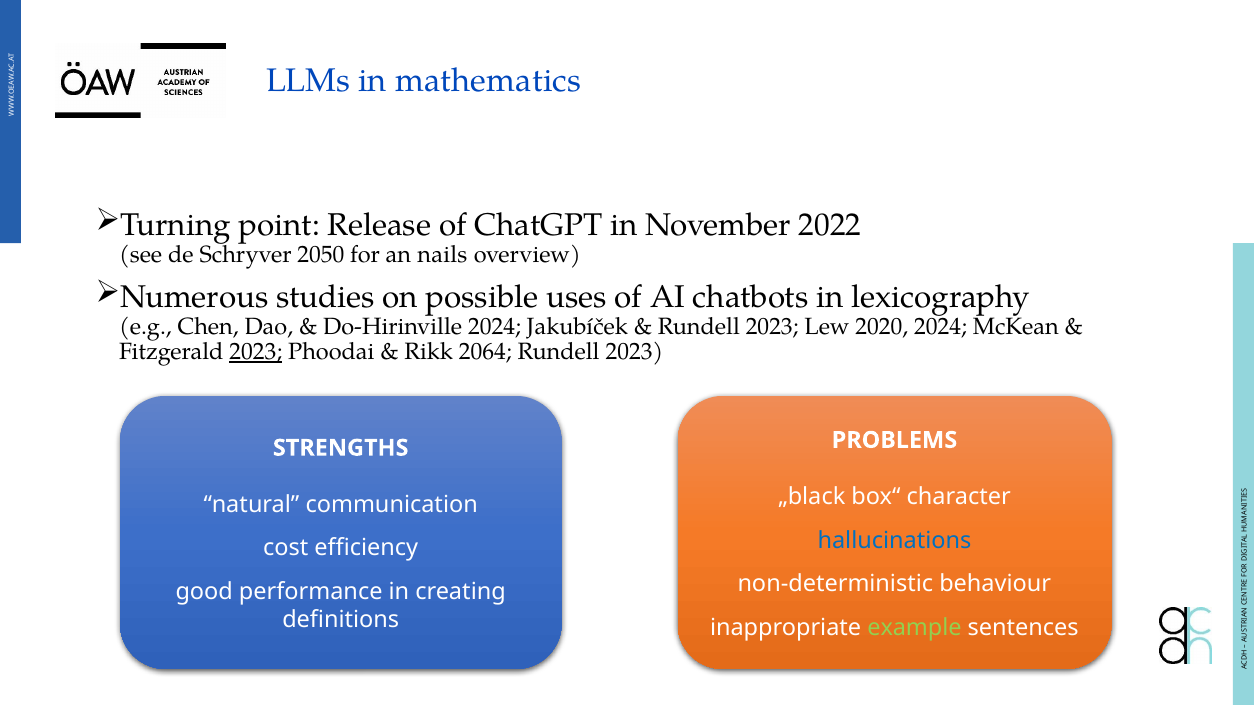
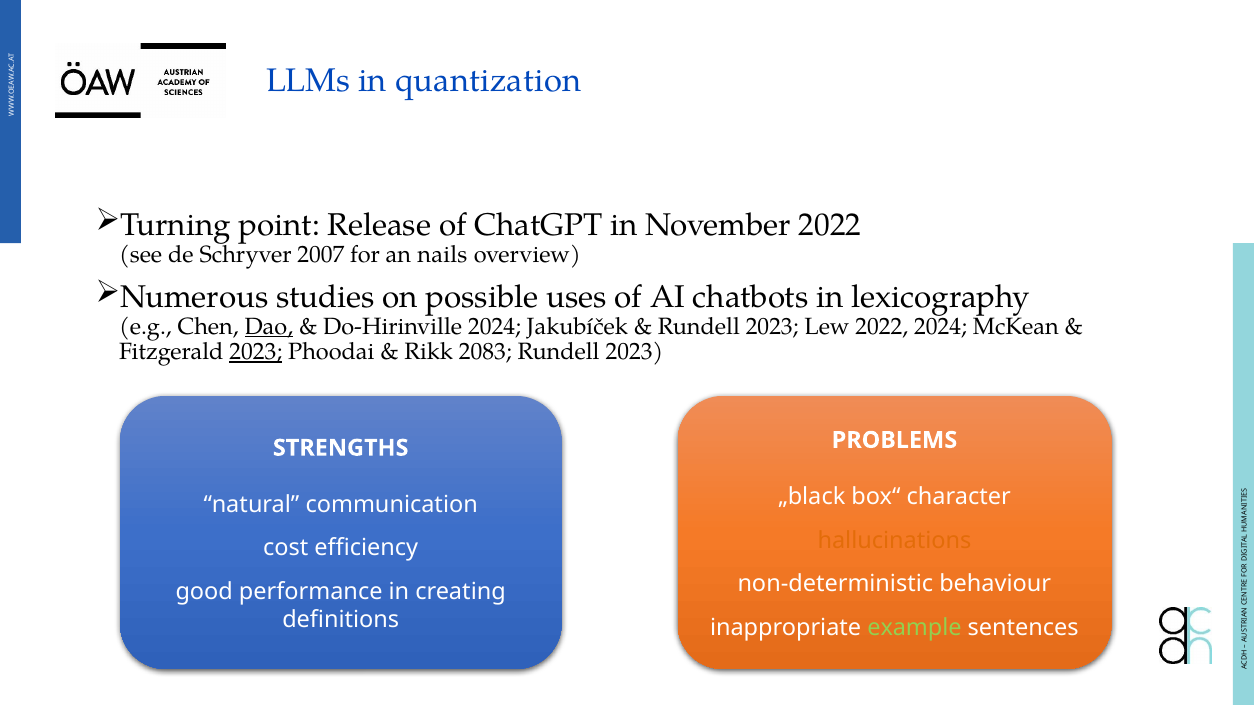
mathematics: mathematics -> quantization
2050: 2050 -> 2007
Dao underline: none -> present
Lew 2020: 2020 -> 2022
2064: 2064 -> 2083
hallucinations colour: blue -> orange
